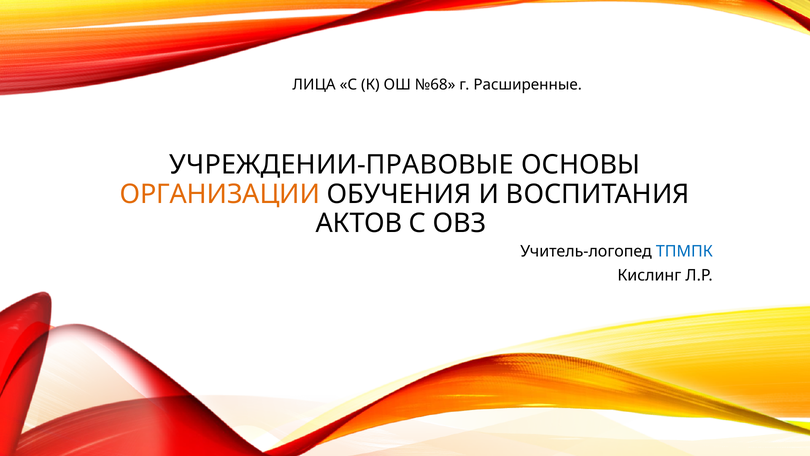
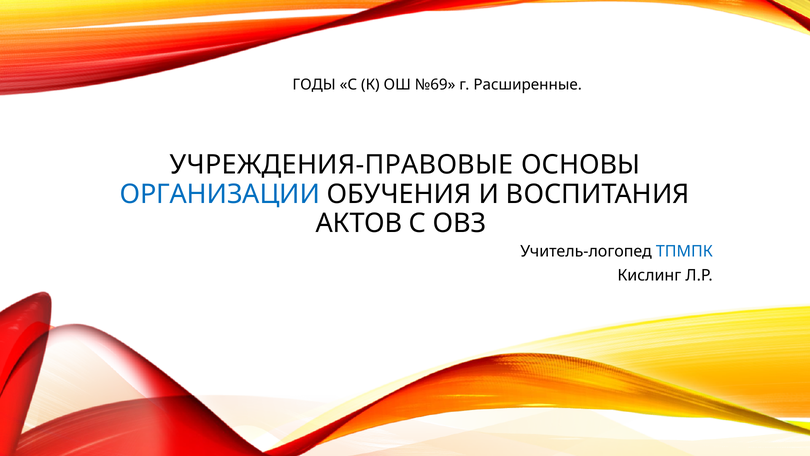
ЛИЦА: ЛИЦА -> ГОДЫ
№68: №68 -> №69
УЧРЕЖДЕНИИ-ПРАВОВЫЕ: УЧРЕЖДЕНИИ-ПРАВОВЫЕ -> УЧРЕЖДЕНИЯ-ПРАВОВЫЕ
ОРГАНИЗАЦИИ colour: orange -> blue
